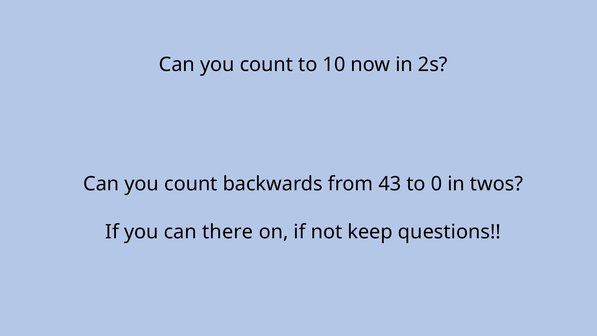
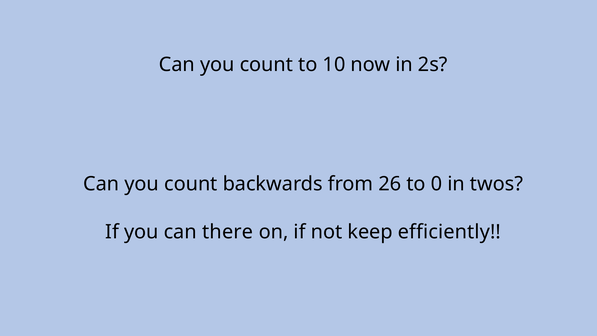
43: 43 -> 26
questions: questions -> efficiently
